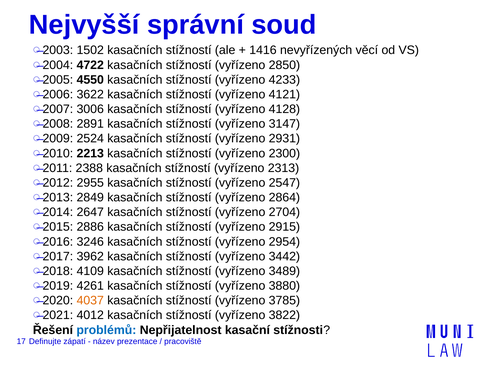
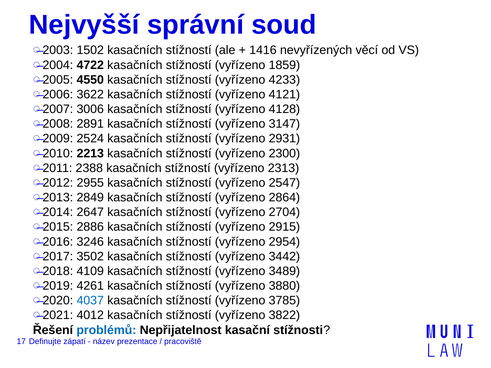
2850: 2850 -> 1859
3962: 3962 -> 3502
4037 colour: orange -> blue
